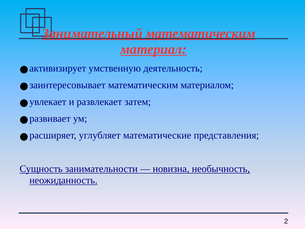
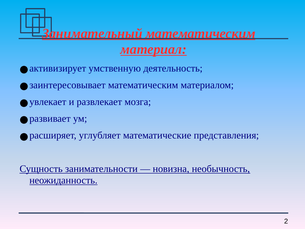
затем: затем -> мозга
